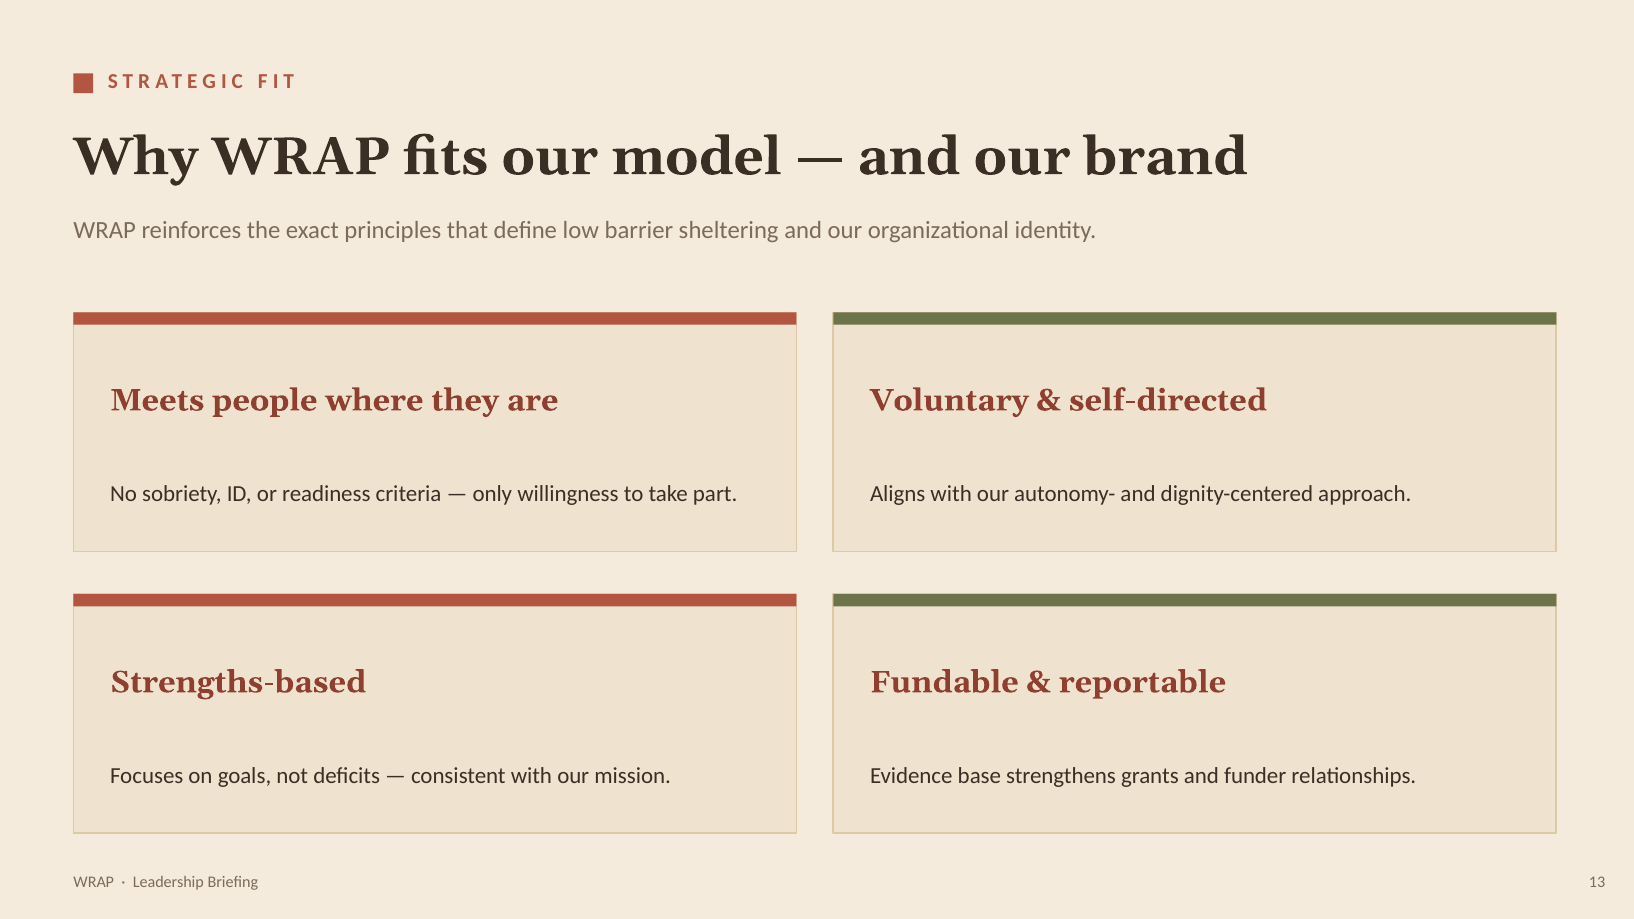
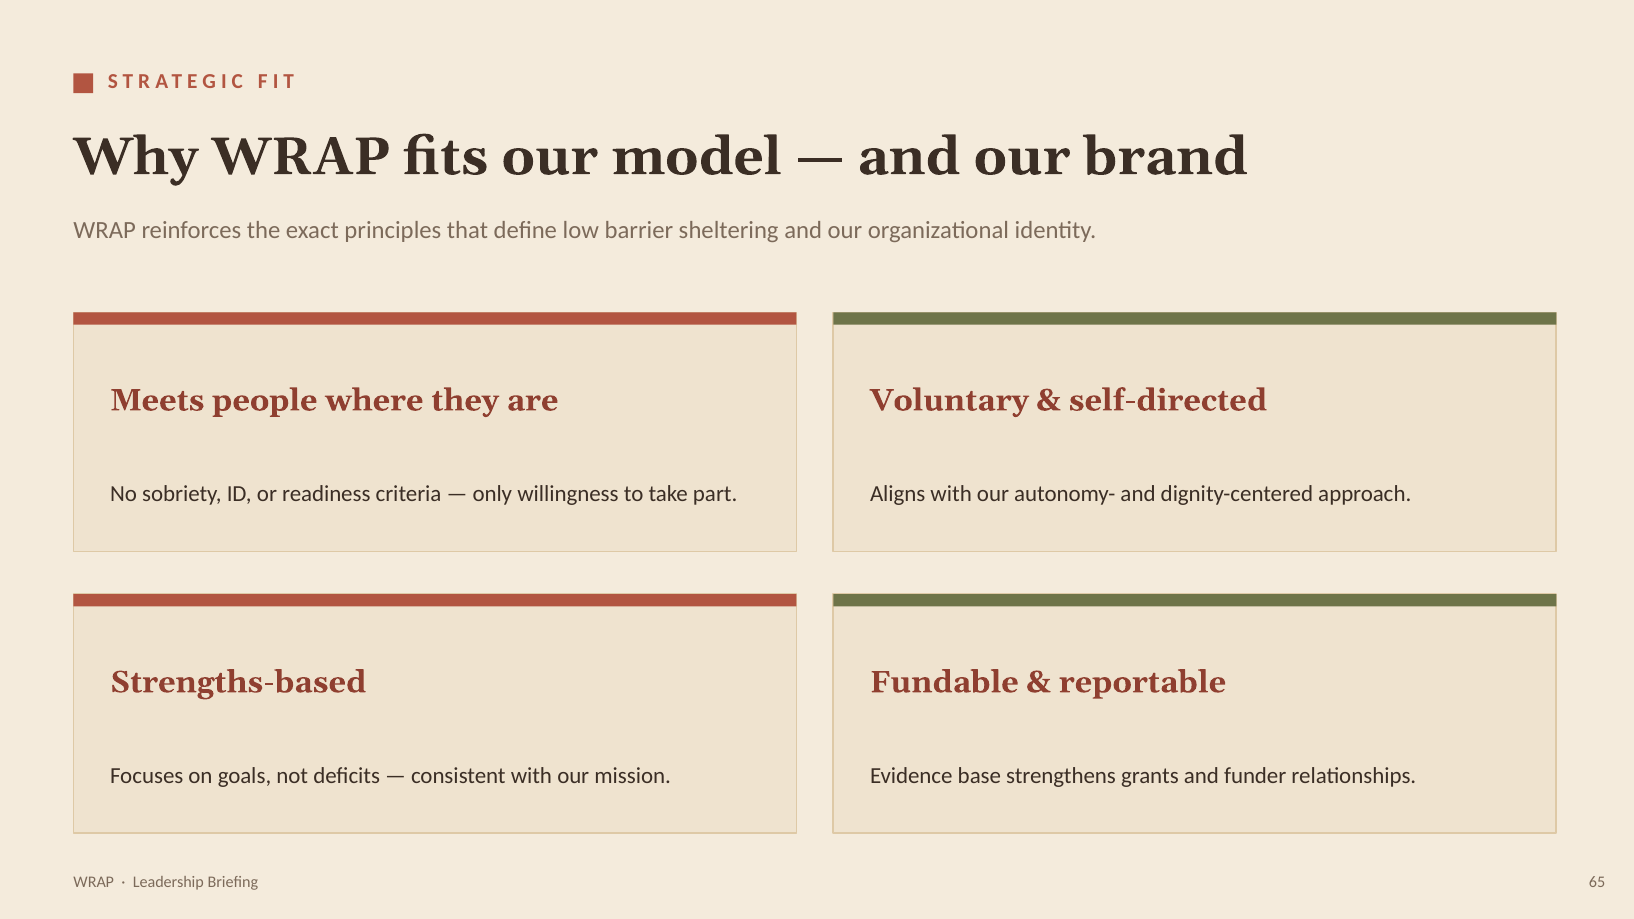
13: 13 -> 65
